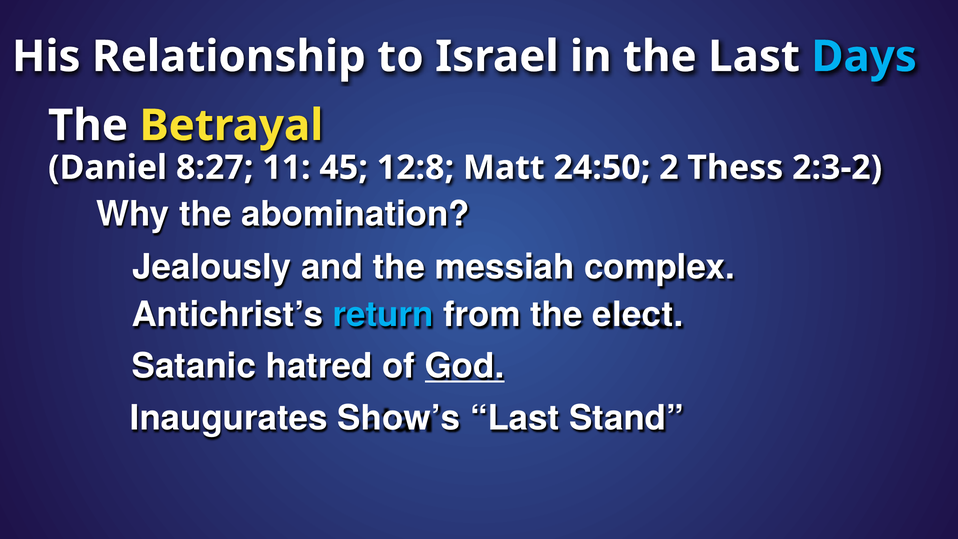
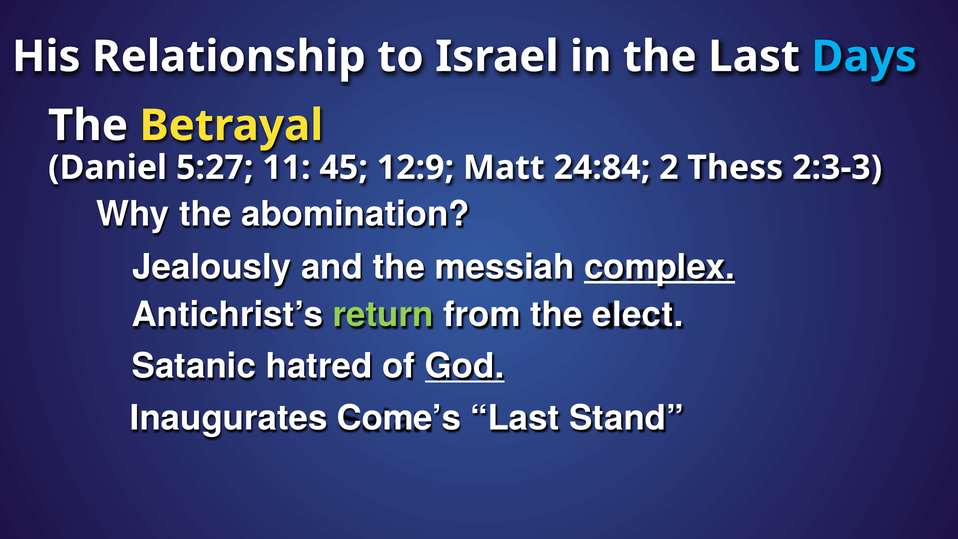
8:27: 8:27 -> 5:27
12:8: 12:8 -> 12:9
24:50: 24:50 -> 24:84
2:3-2: 2:3-2 -> 2:3-3
complex underline: none -> present
return colour: light blue -> light green
Show’s: Show’s -> Come’s
